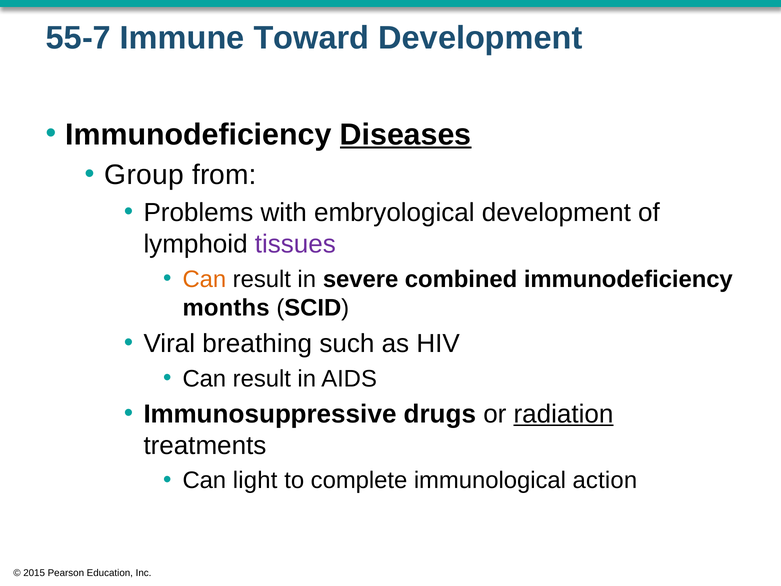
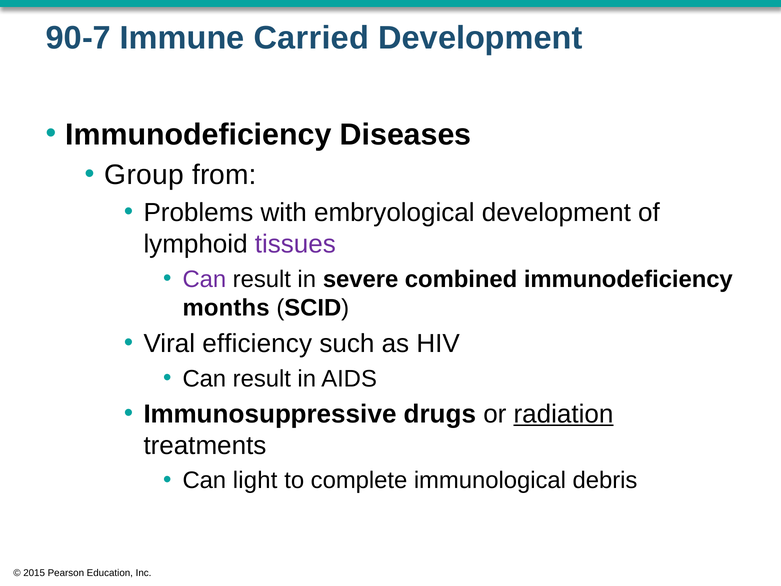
55-7: 55-7 -> 90-7
Toward: Toward -> Carried
Diseases underline: present -> none
Can at (204, 279) colour: orange -> purple
breathing: breathing -> efficiency
action: action -> debris
